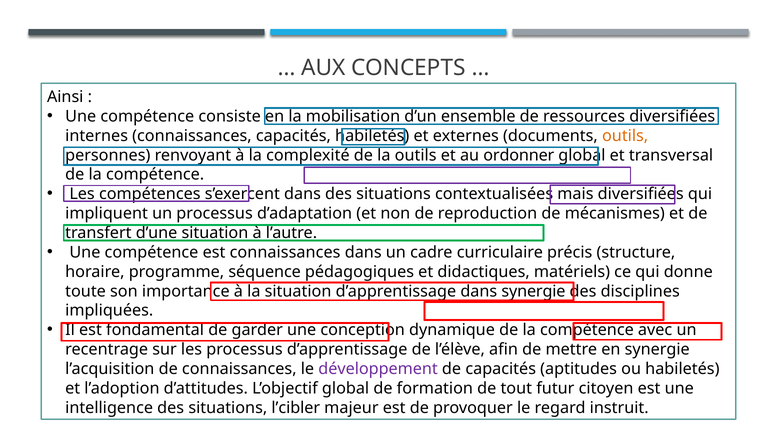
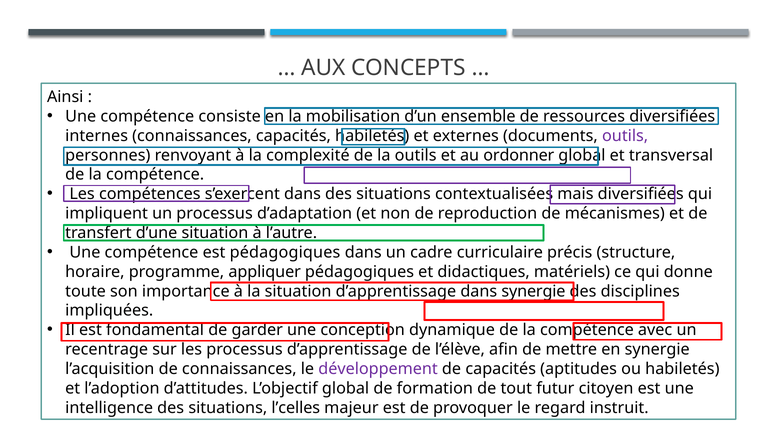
outils at (625, 136) colour: orange -> purple
est connaissances: connaissances -> pédagogiques
séquence: séquence -> appliquer
l’cibler: l’cibler -> l’celles
